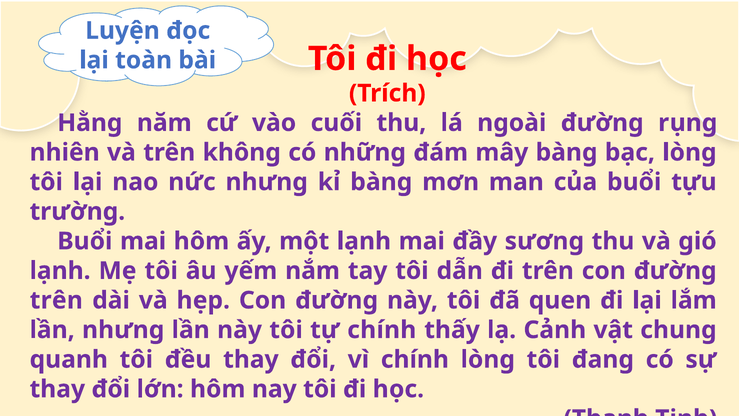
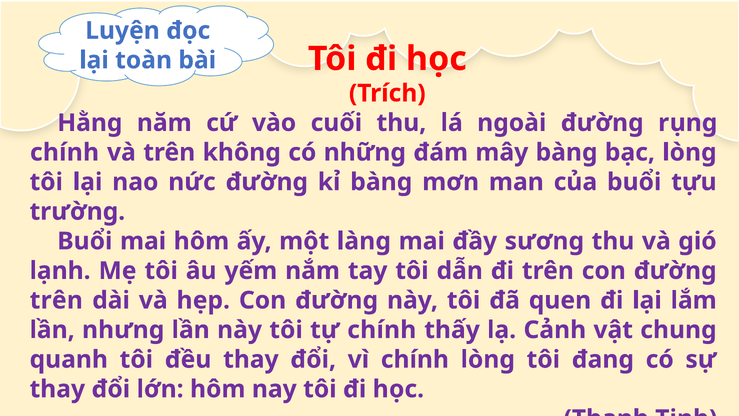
nhiên at (65, 152): nhiên -> chính
nức nhưng: nhưng -> đường
một lạnh: lạnh -> làng
